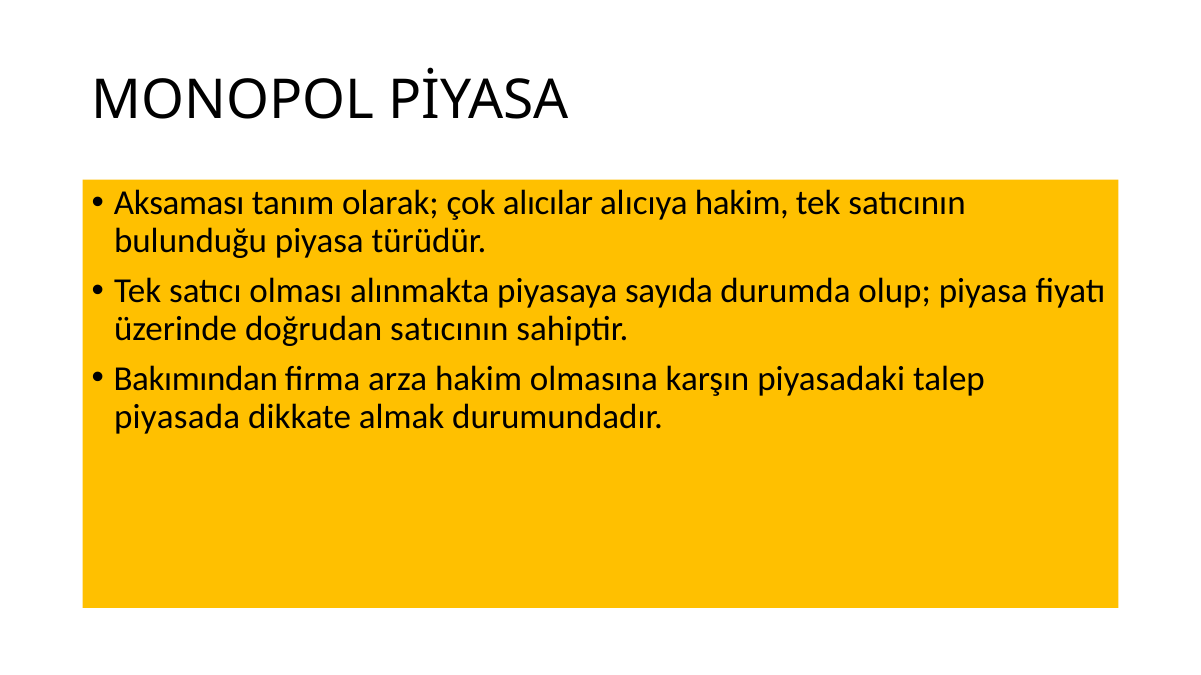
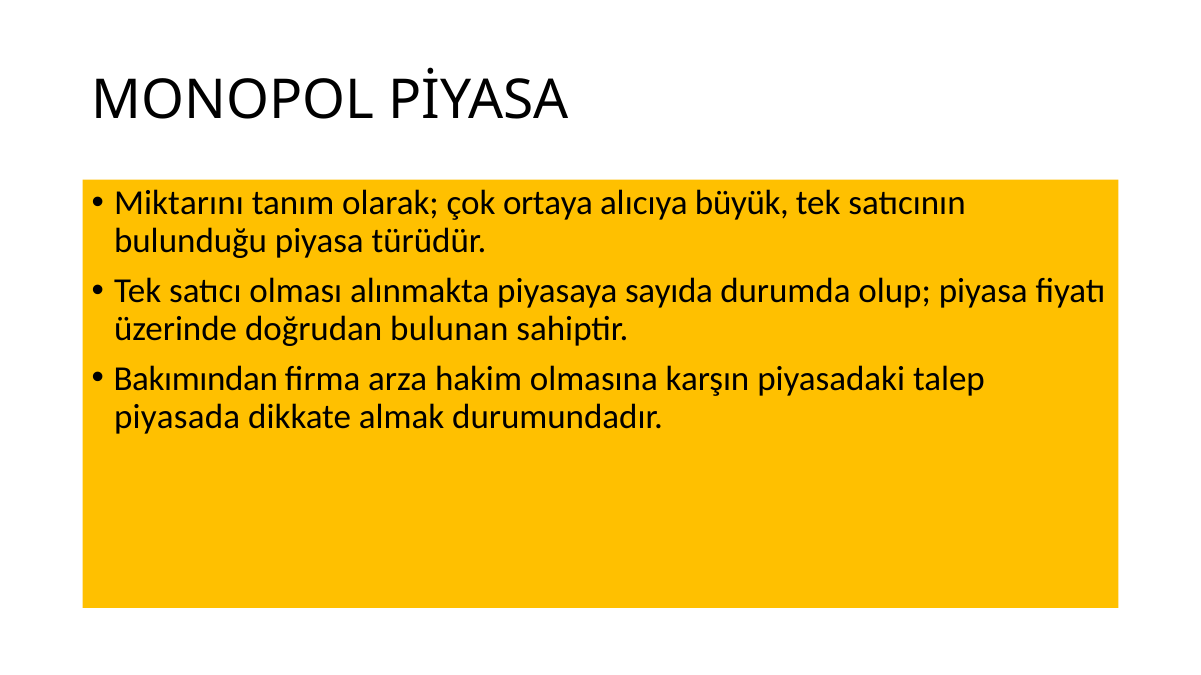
Aksaması: Aksaması -> Miktarını
alıcılar: alıcılar -> ortaya
alıcıya hakim: hakim -> büyük
doğrudan satıcının: satıcının -> bulunan
